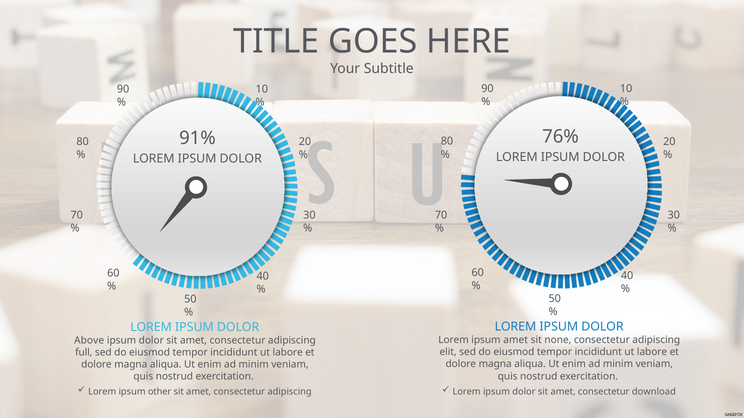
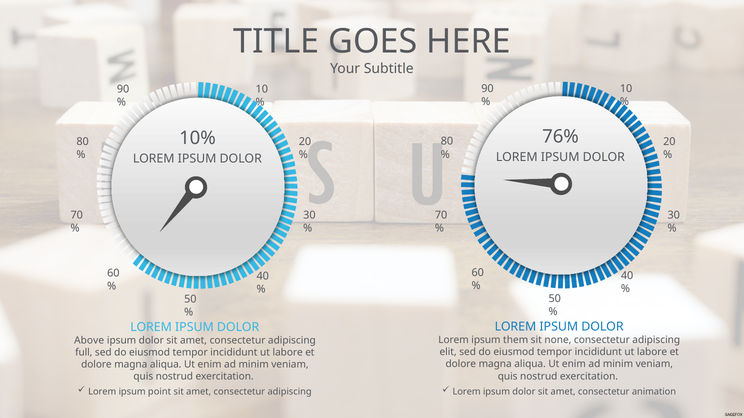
91%: 91% -> 10%
ipsum amet: amet -> them
download: download -> animation
other: other -> point
